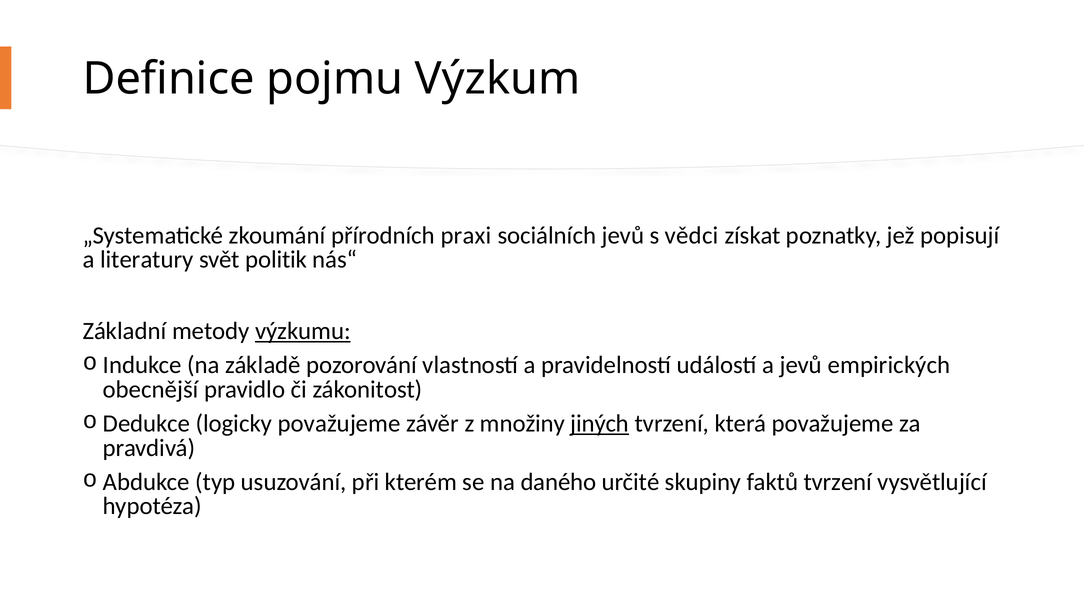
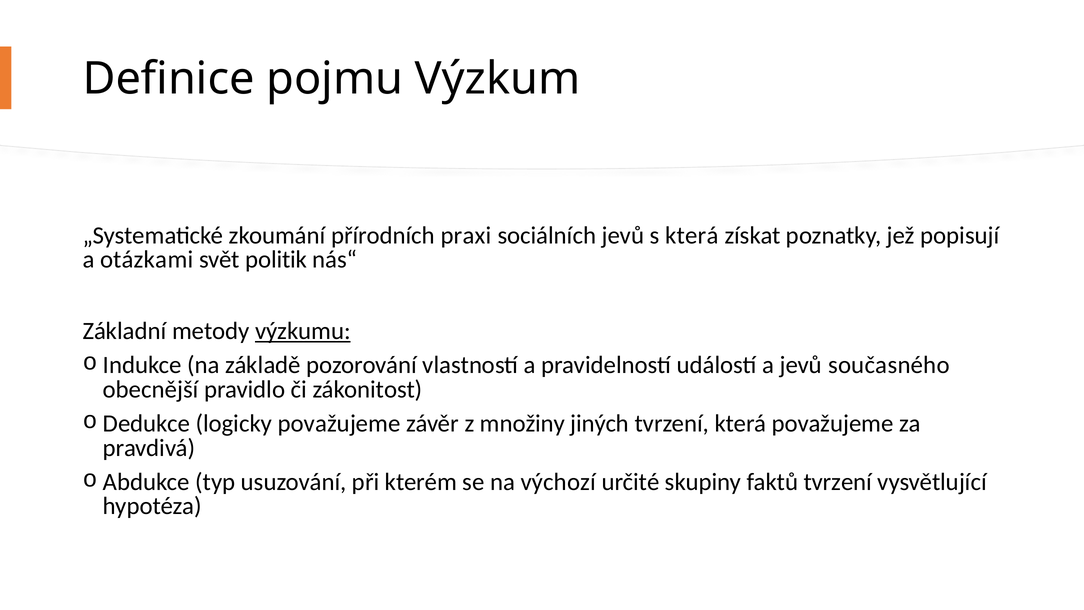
s vědci: vědci -> která
literatury: literatury -> otázkami
empirických: empirických -> současného
jiných underline: present -> none
daného: daného -> výchozí
